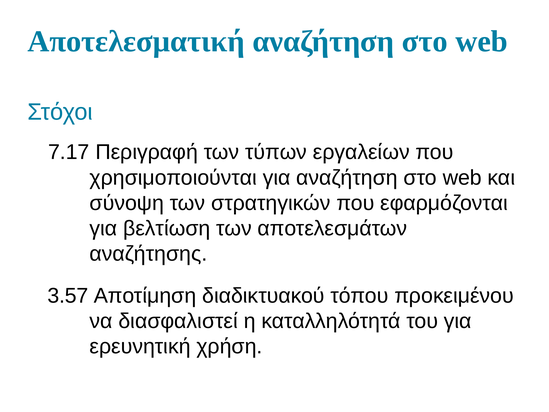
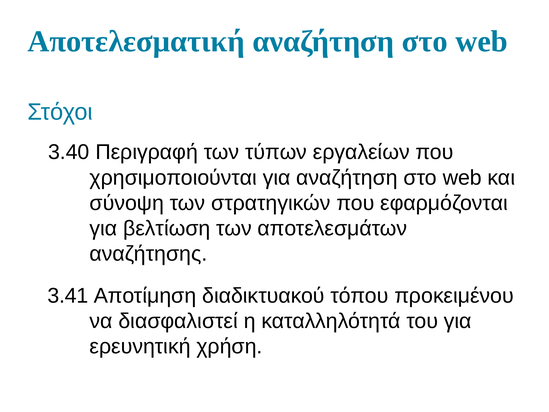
7.17: 7.17 -> 3.40
3.57: 3.57 -> 3.41
